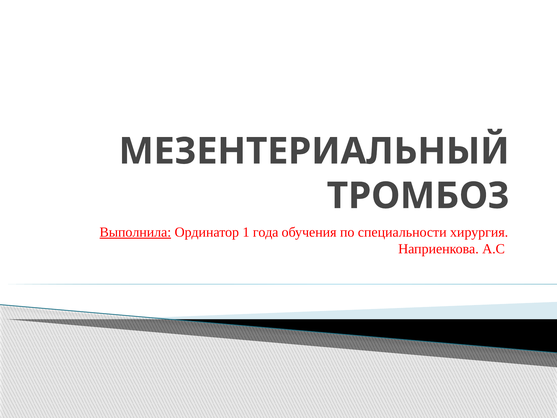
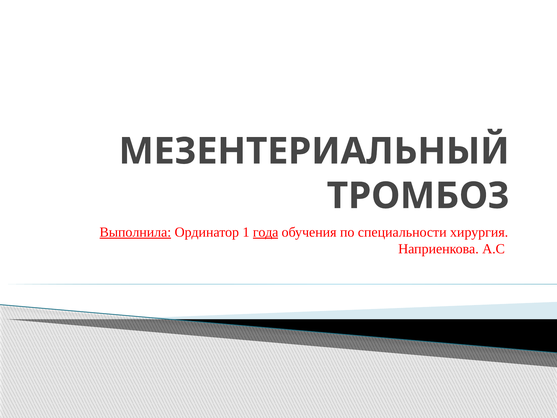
года underline: none -> present
